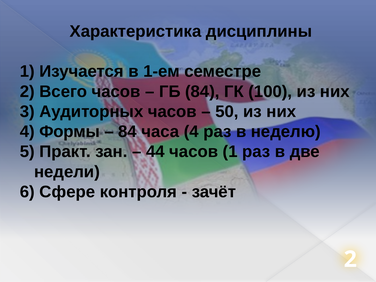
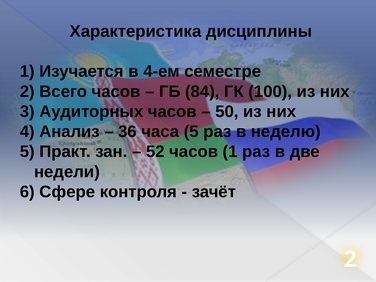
1-ем: 1-ем -> 4-ем
Формы: Формы -> Анализ
84 at (127, 132): 84 -> 36
часа 4: 4 -> 5
44: 44 -> 52
